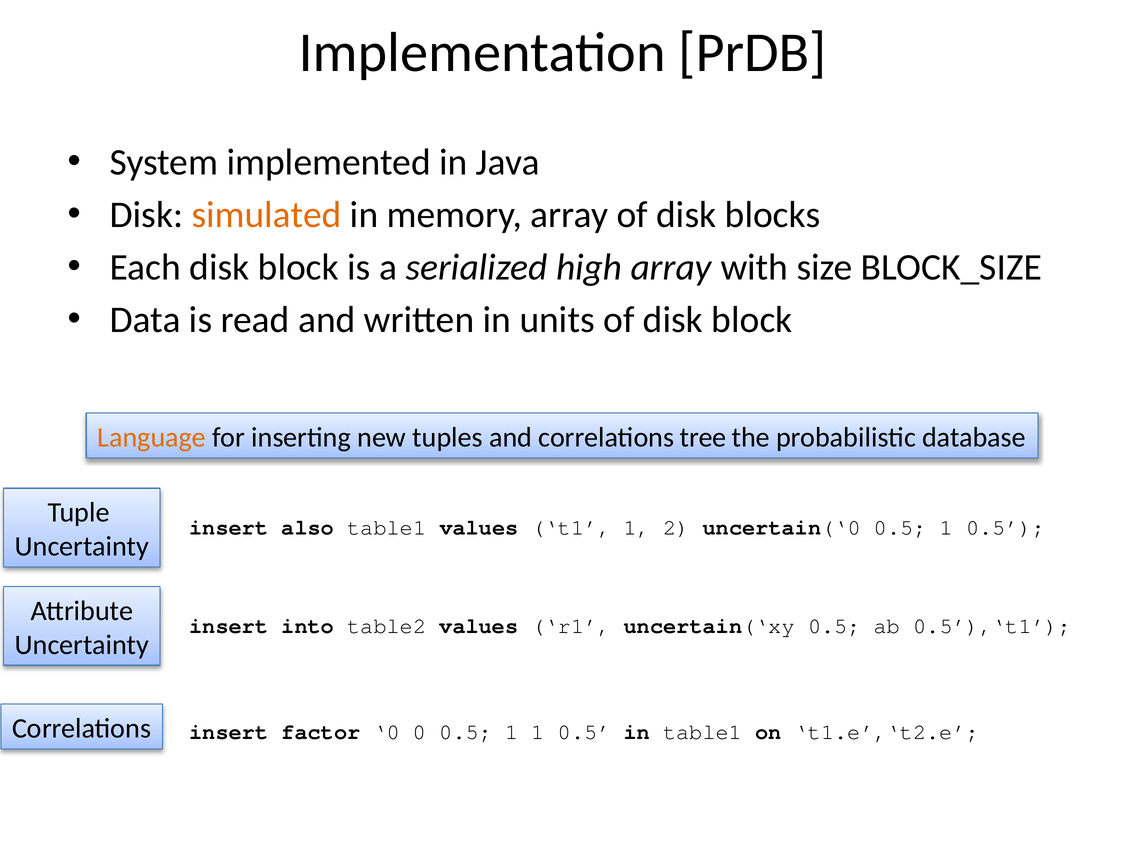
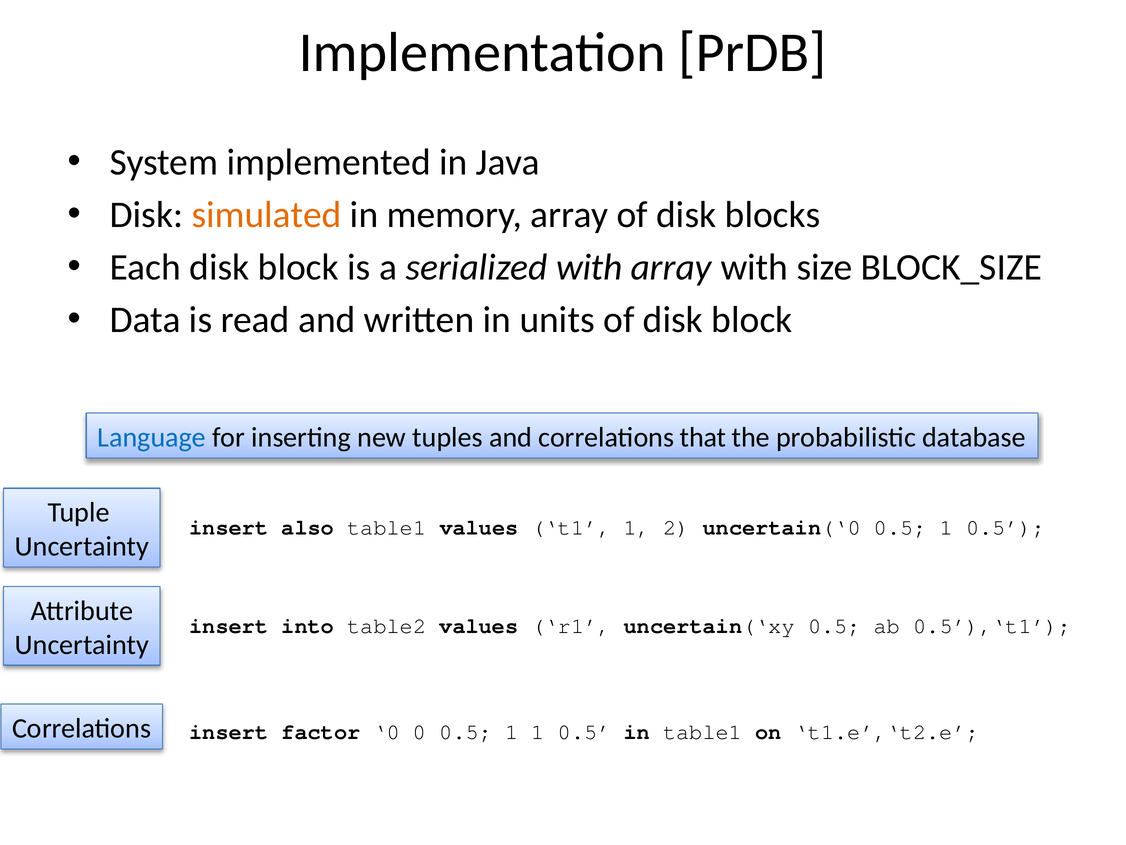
serialized high: high -> with
Language colour: orange -> blue
tree: tree -> that
